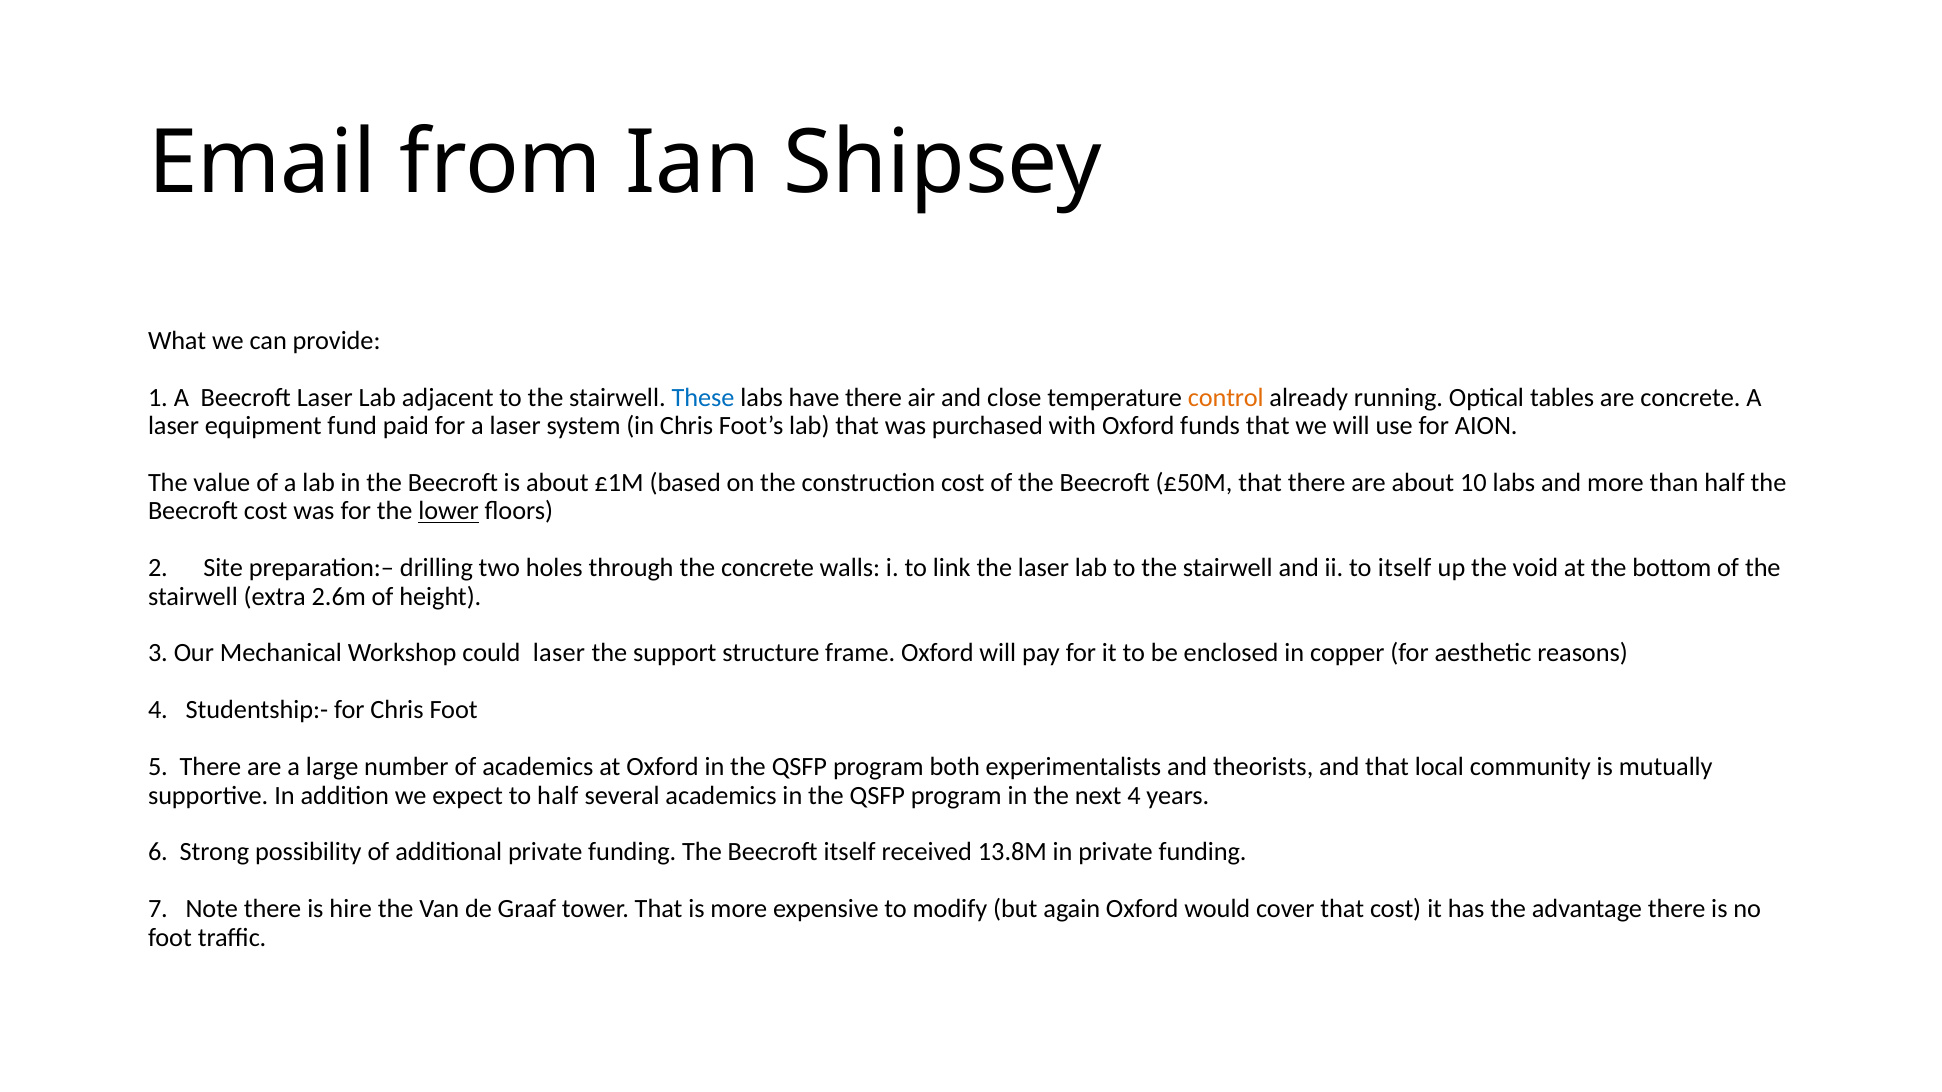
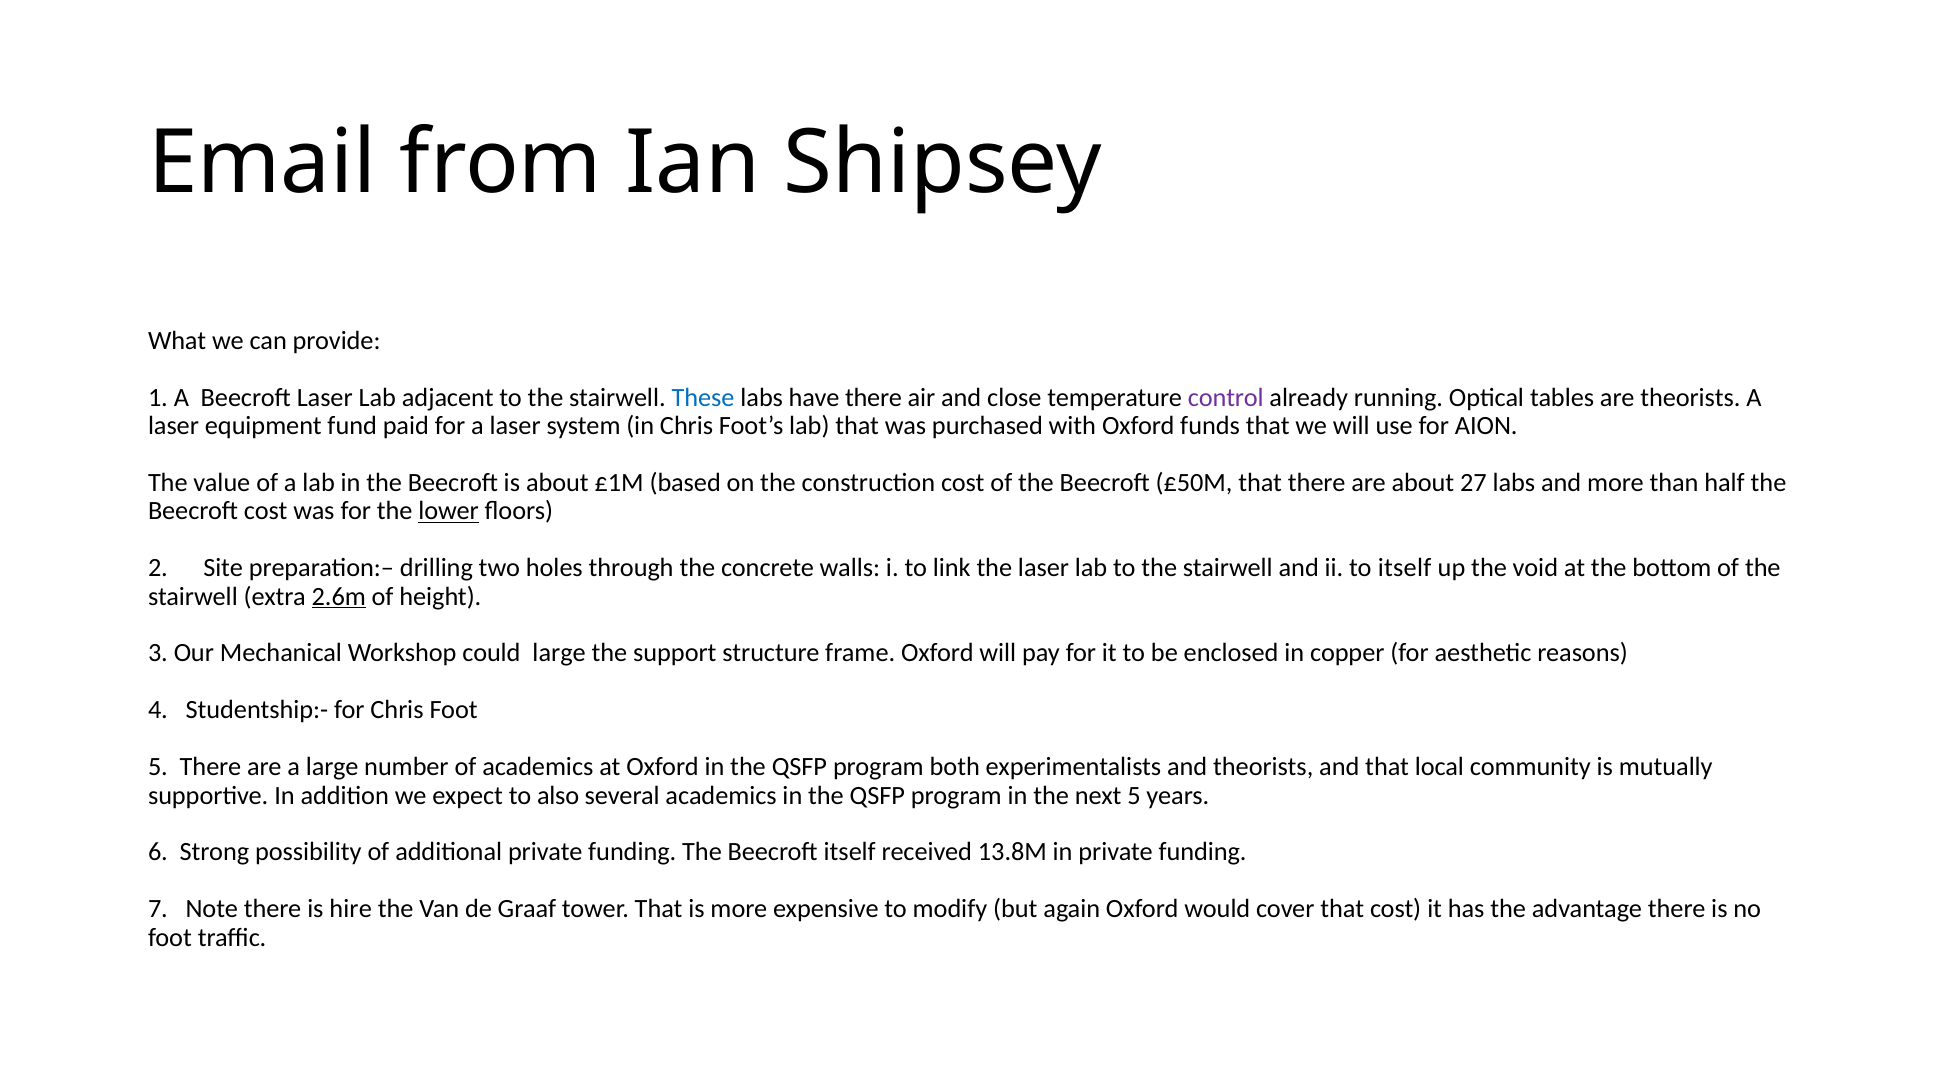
control colour: orange -> purple
are concrete: concrete -> theorists
10: 10 -> 27
2.6m underline: none -> present
could laser: laser -> large
to half: half -> also
next 4: 4 -> 5
